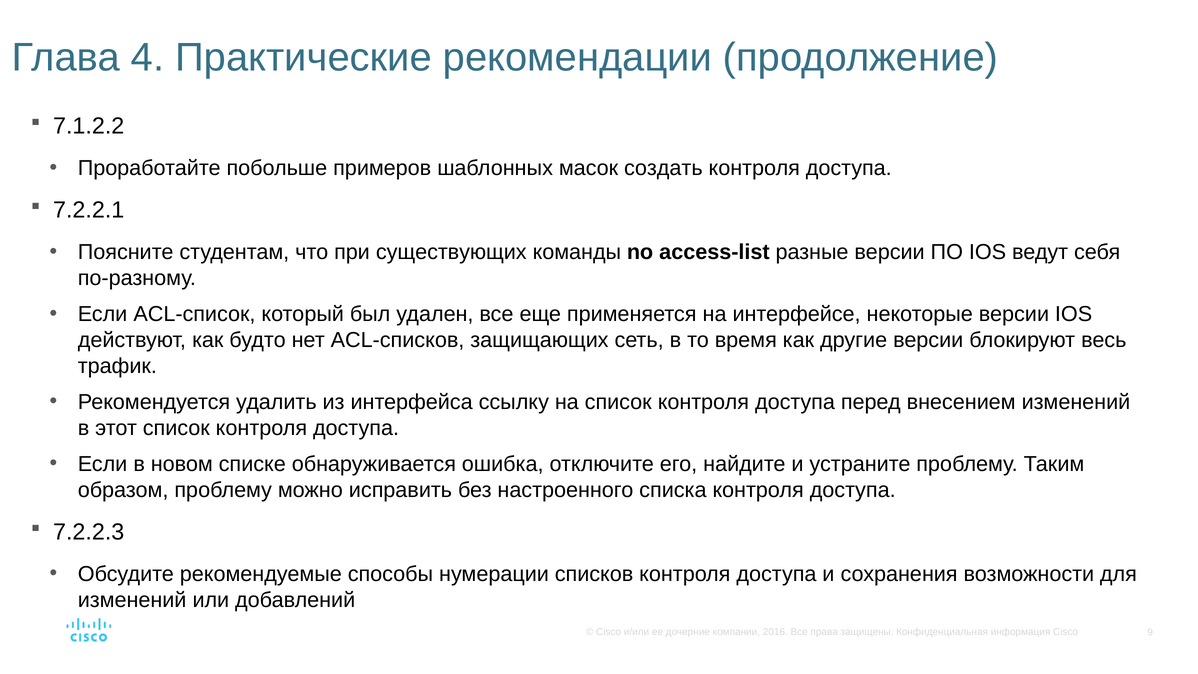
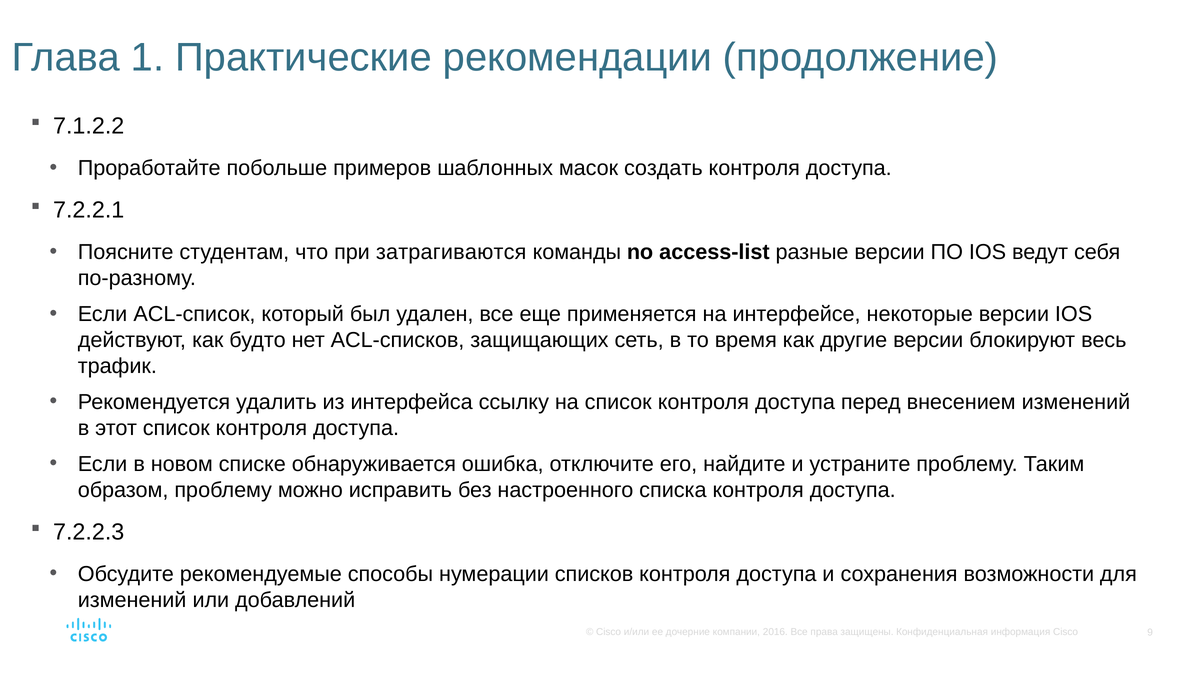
4: 4 -> 1
существующих: существующих -> затрагиваются
